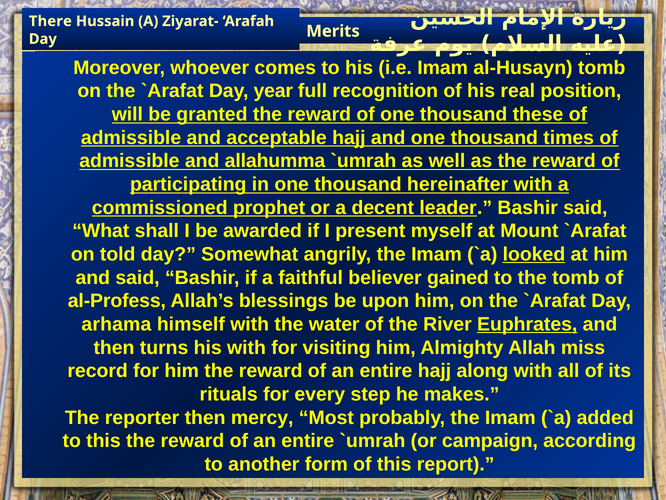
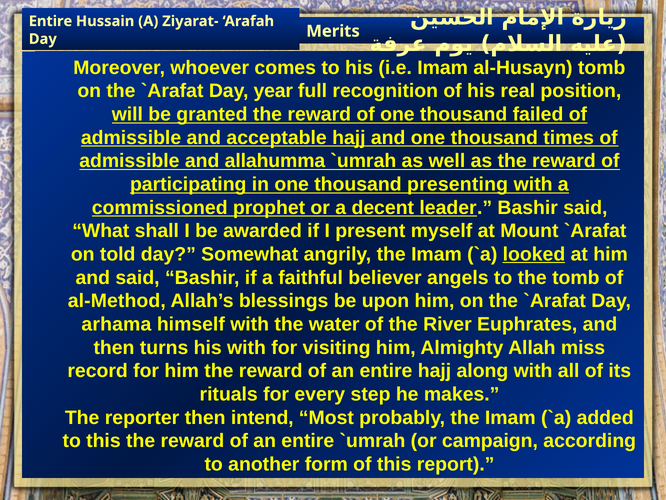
There at (50, 21): There -> Entire
these: these -> failed
hereinafter: hereinafter -> presenting
gained: gained -> angels
al-Profess: al-Profess -> al-Method
Euphrates underline: present -> none
mercy: mercy -> intend
